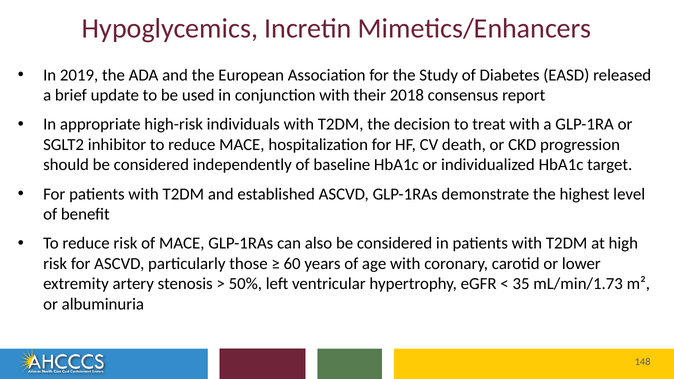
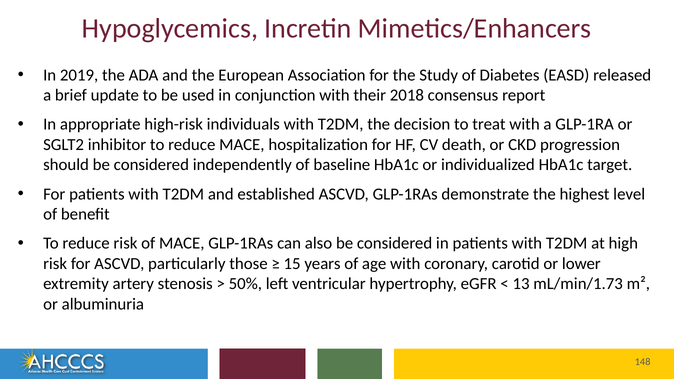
60: 60 -> 15
35: 35 -> 13
